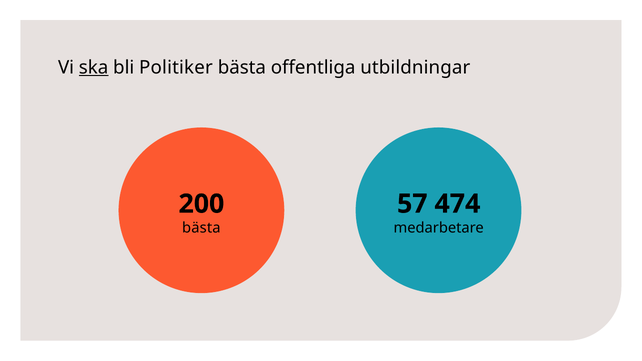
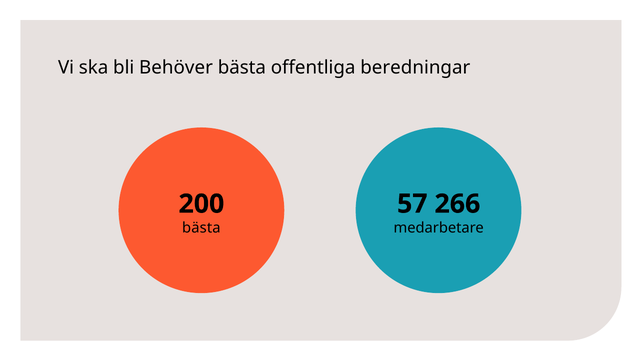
ska underline: present -> none
Politiker: Politiker -> Behöver
utbildningar: utbildningar -> beredningar
474: 474 -> 266
